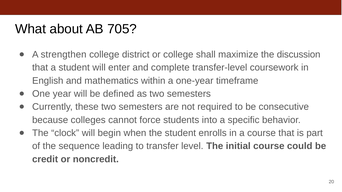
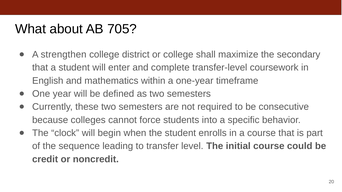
discussion: discussion -> secondary
